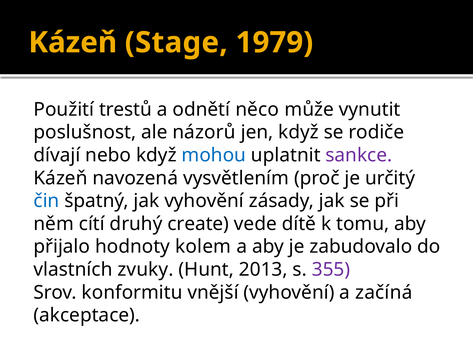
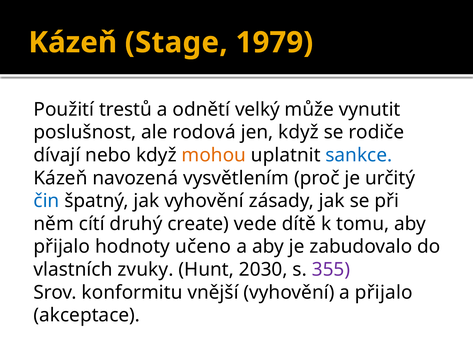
něco: něco -> velký
názorů: názorů -> rodová
mohou colour: blue -> orange
sankce colour: purple -> blue
kolem: kolem -> učeno
2013: 2013 -> 2030
a začíná: začíná -> přijalo
